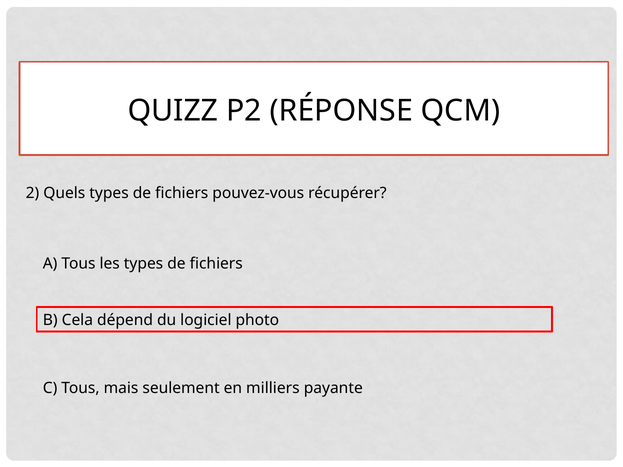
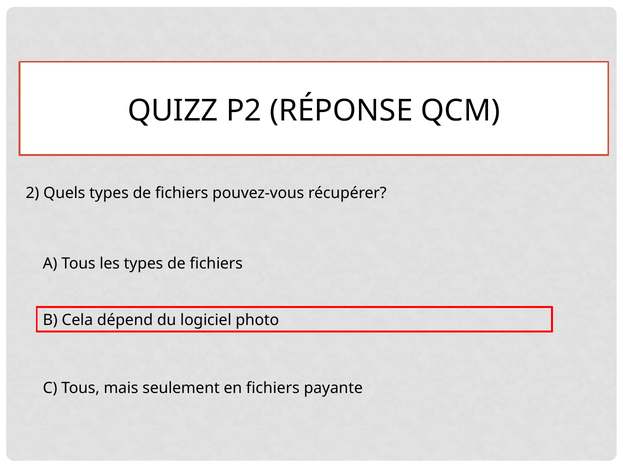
en milliers: milliers -> fichiers
